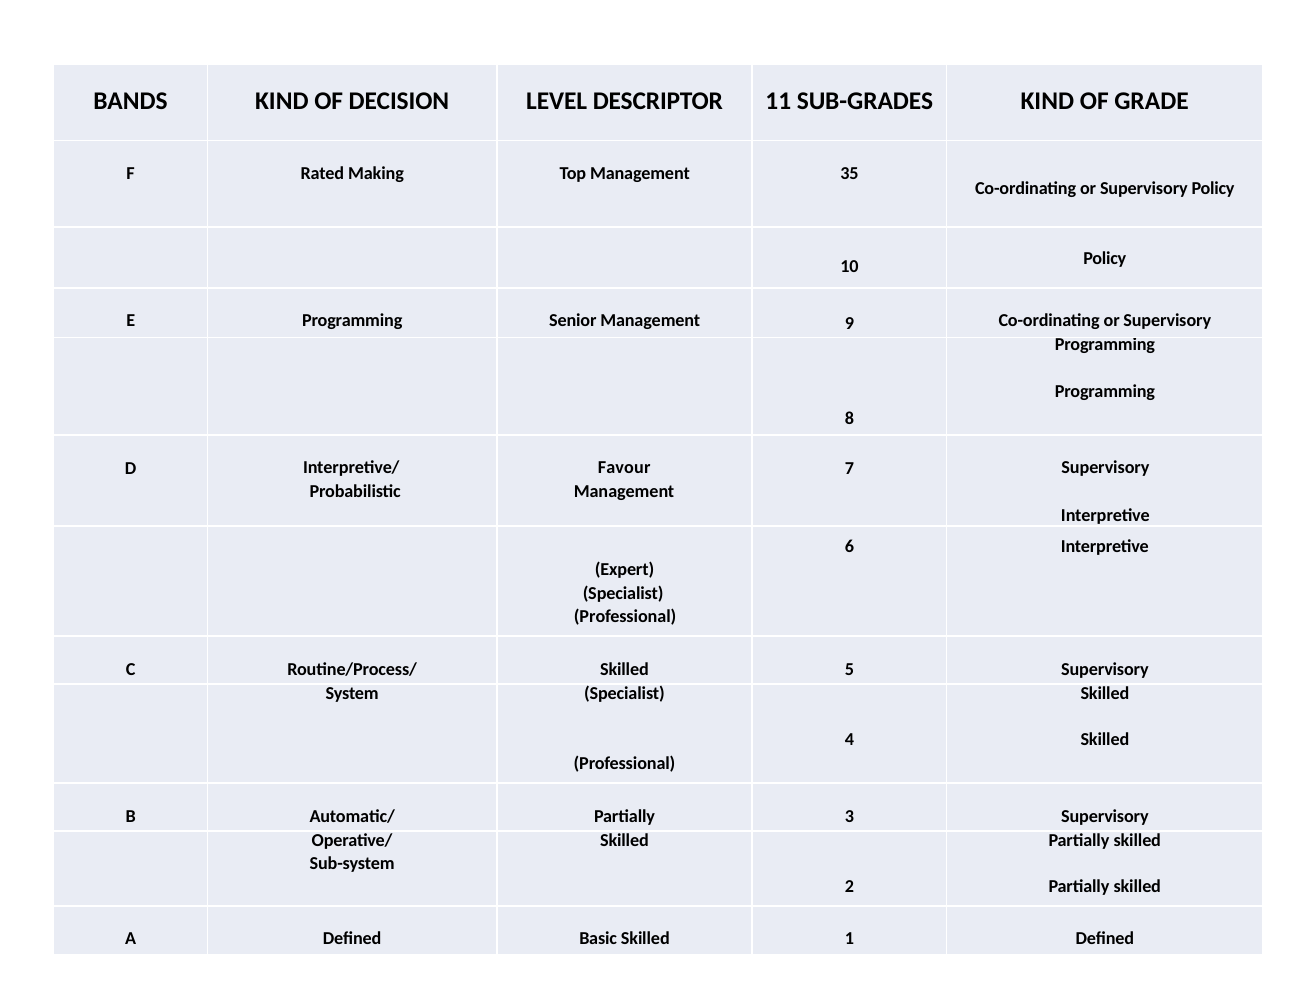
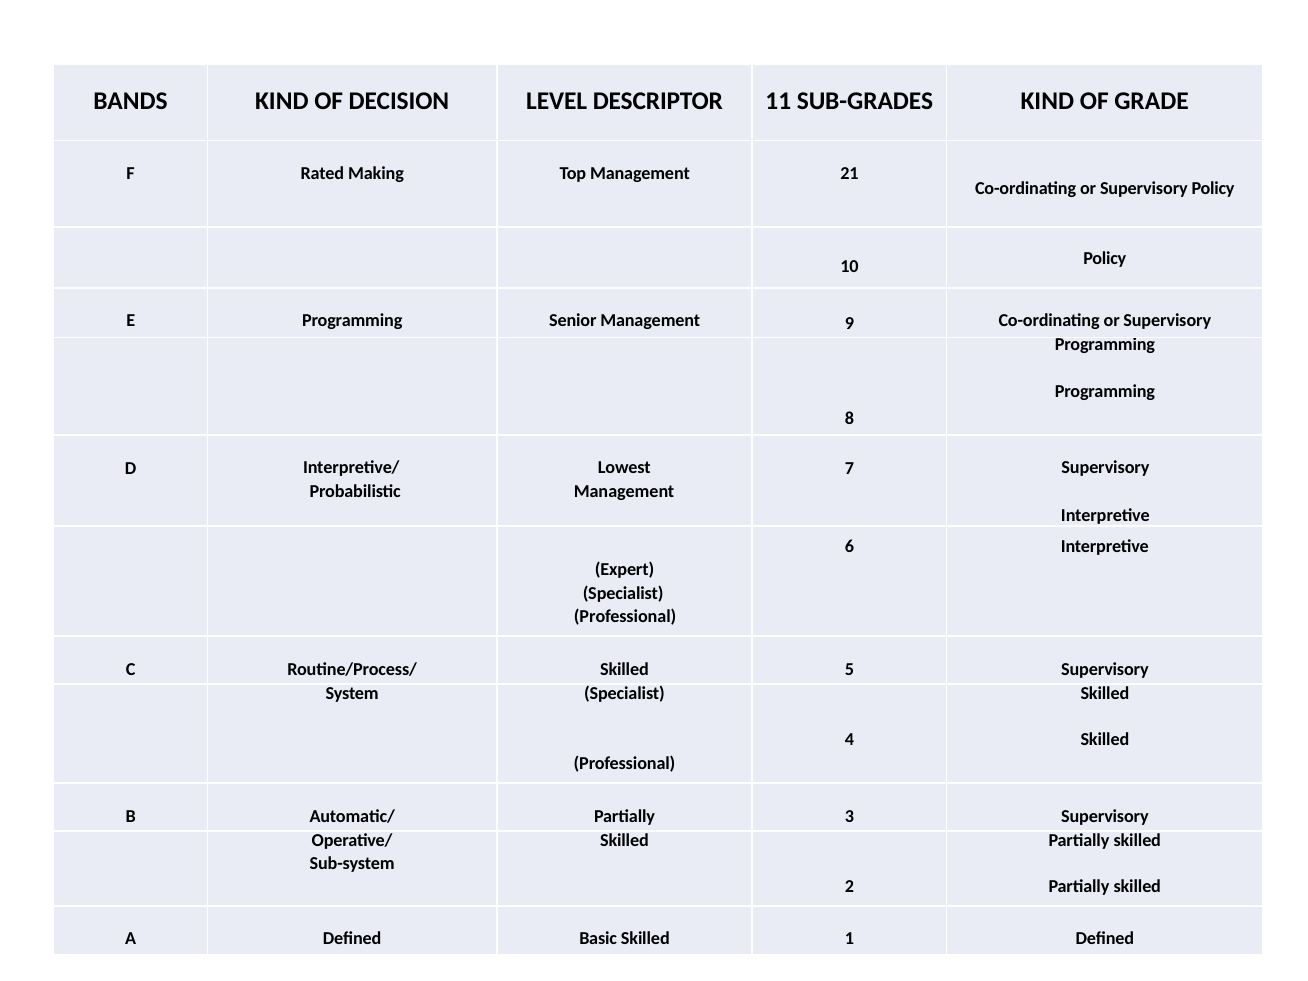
35: 35 -> 21
Favour: Favour -> Lowest
